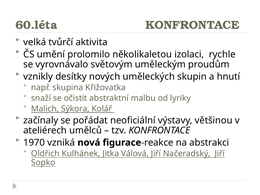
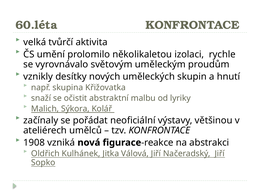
1970: 1970 -> 1908
